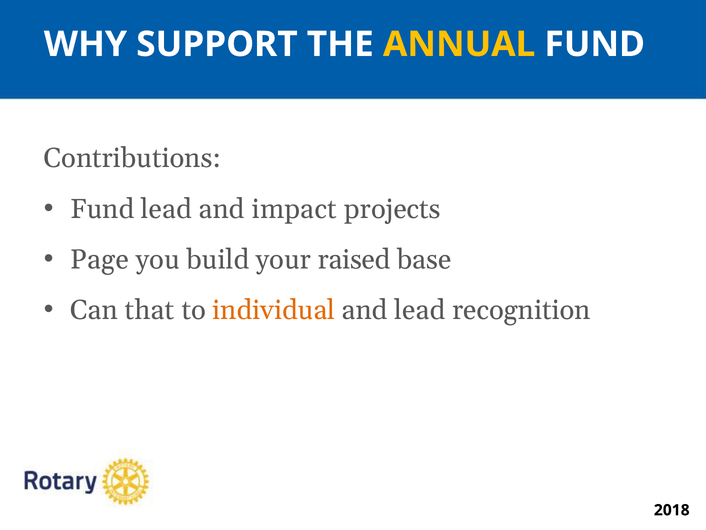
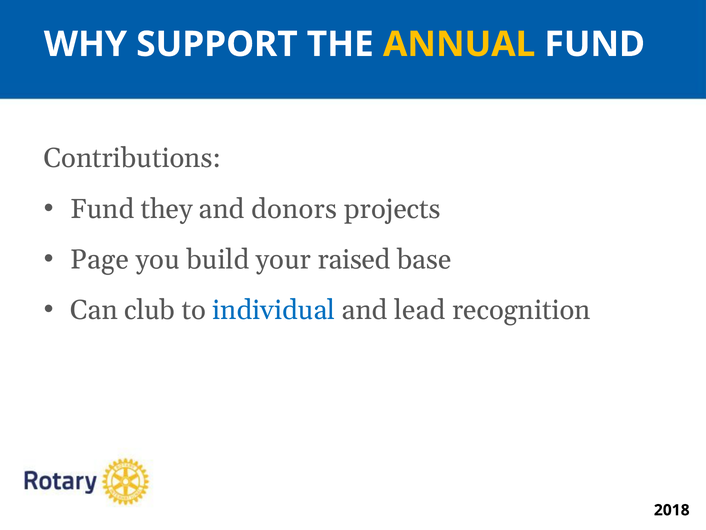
Fund lead: lead -> they
impact: impact -> donors
that: that -> club
individual colour: orange -> blue
